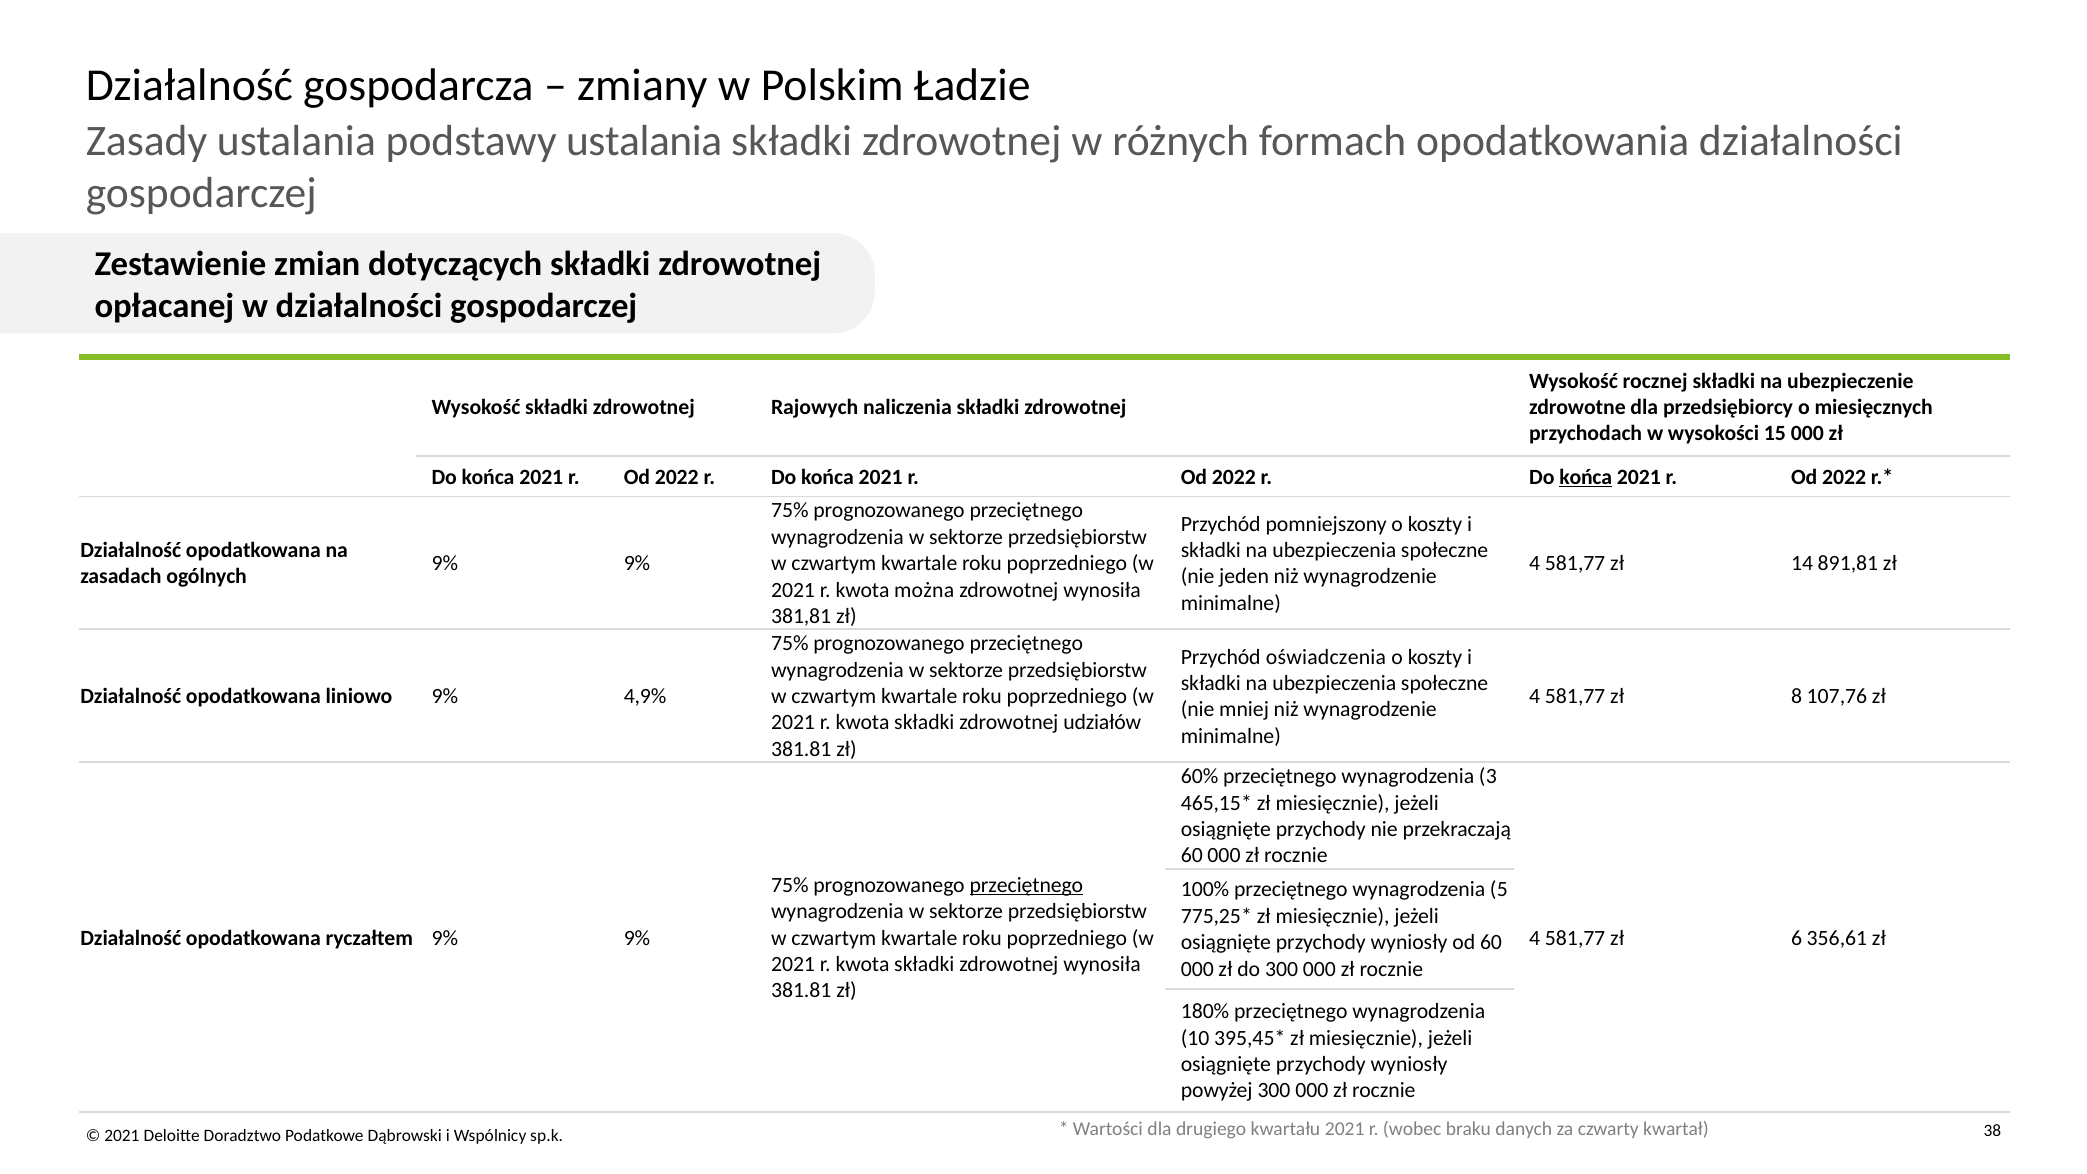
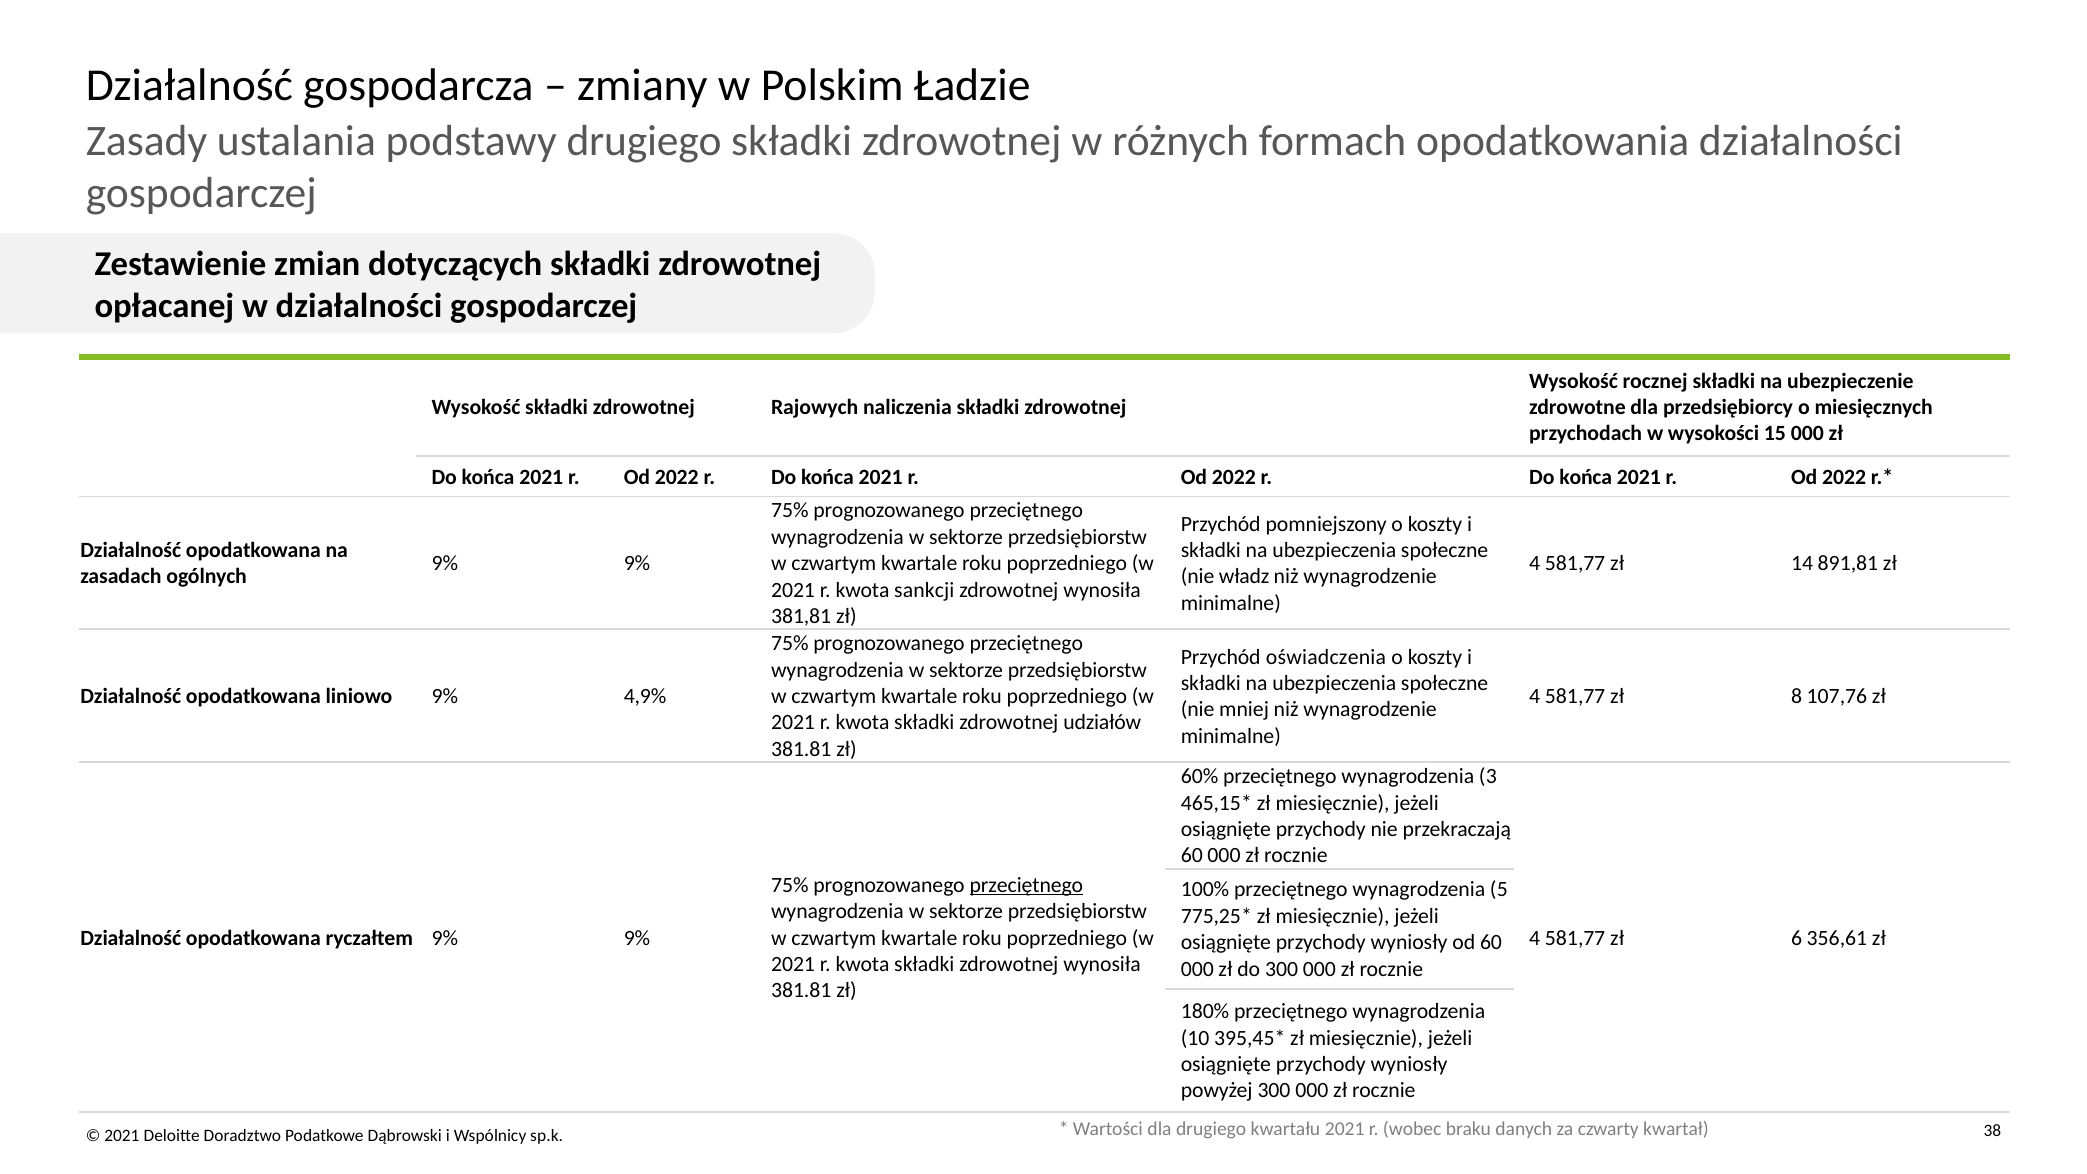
podstawy ustalania: ustalania -> drugiego
końca at (1586, 477) underline: present -> none
jeden: jeden -> władz
można: można -> sankcji
